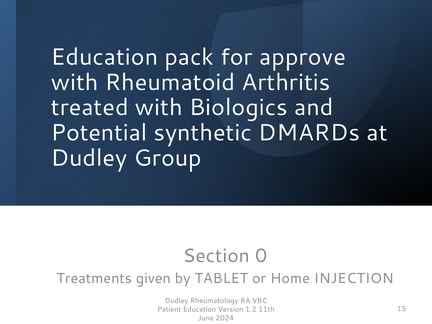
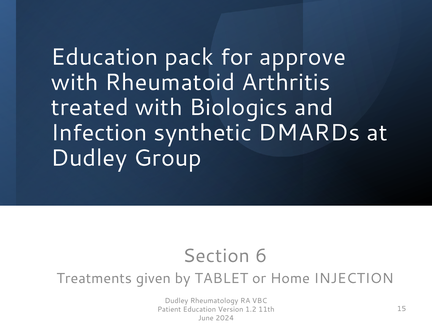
Potential: Potential -> Infection
0: 0 -> 6
